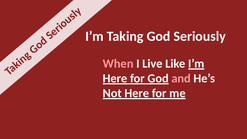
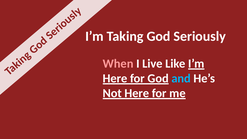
and colour: pink -> light blue
